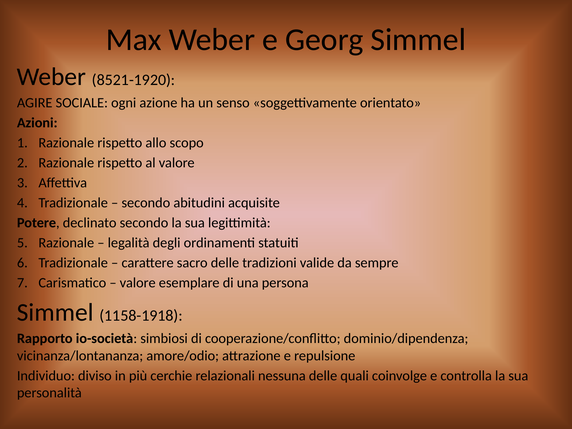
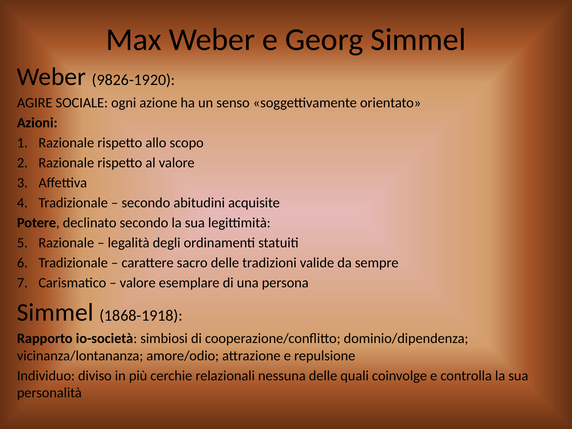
8521-1920: 8521-1920 -> 9826-1920
1158-1918: 1158-1918 -> 1868-1918
